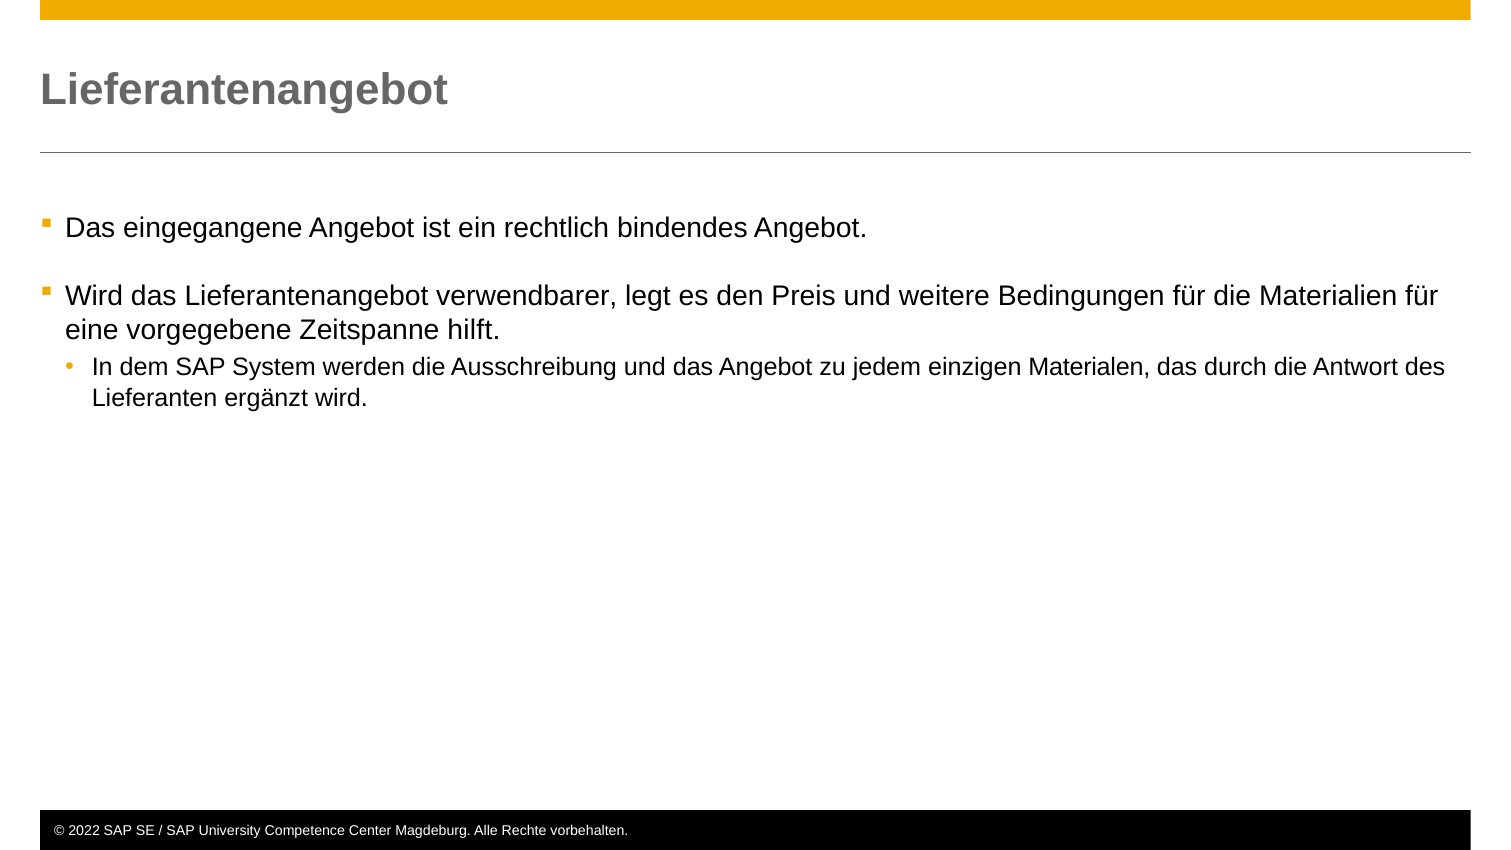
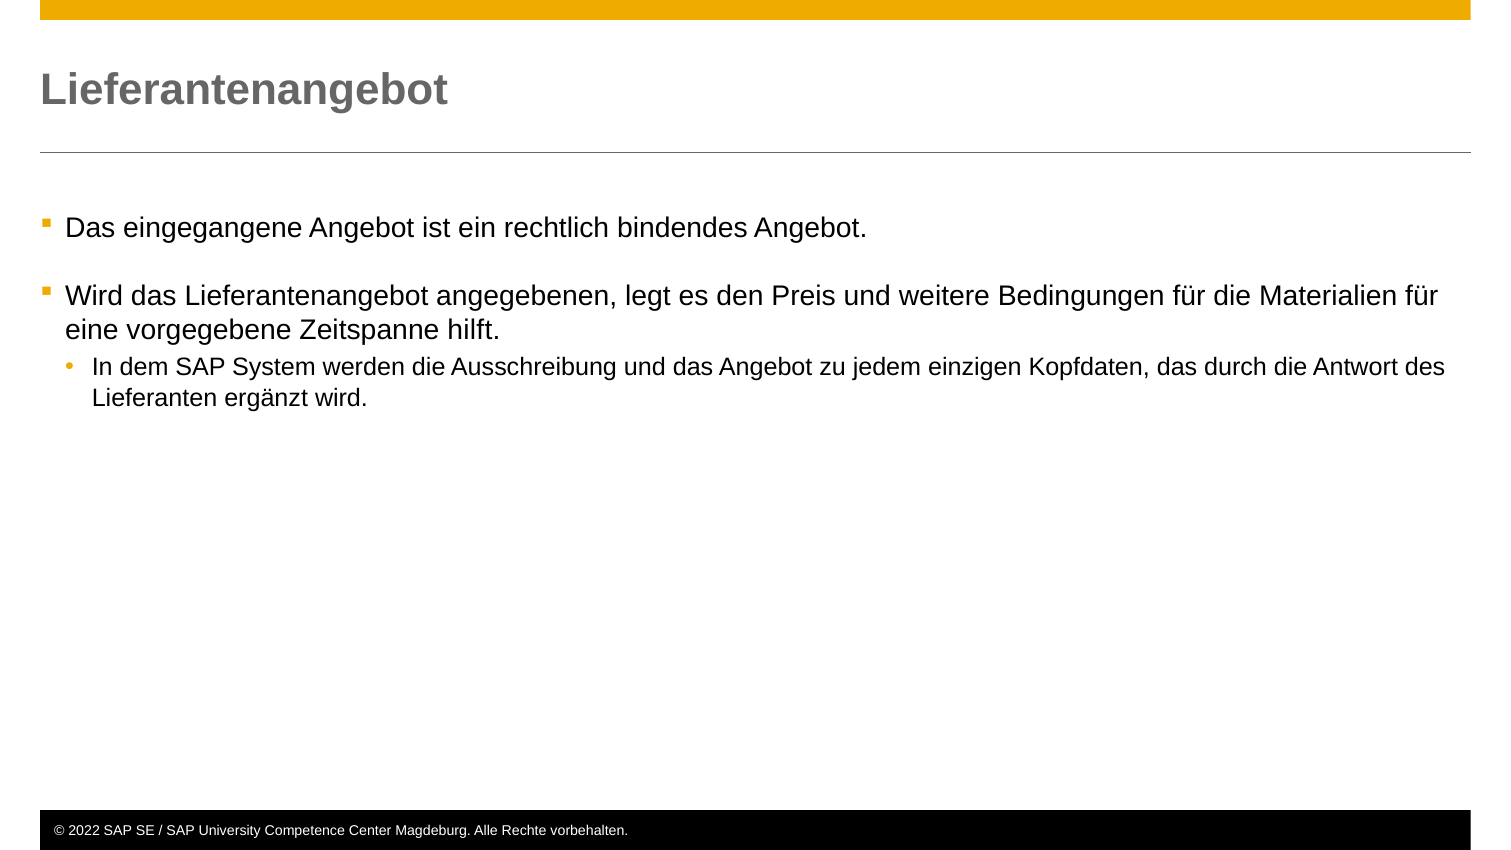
verwendbarer: verwendbarer -> angegebenen
Materialen: Materialen -> Kopfdaten
